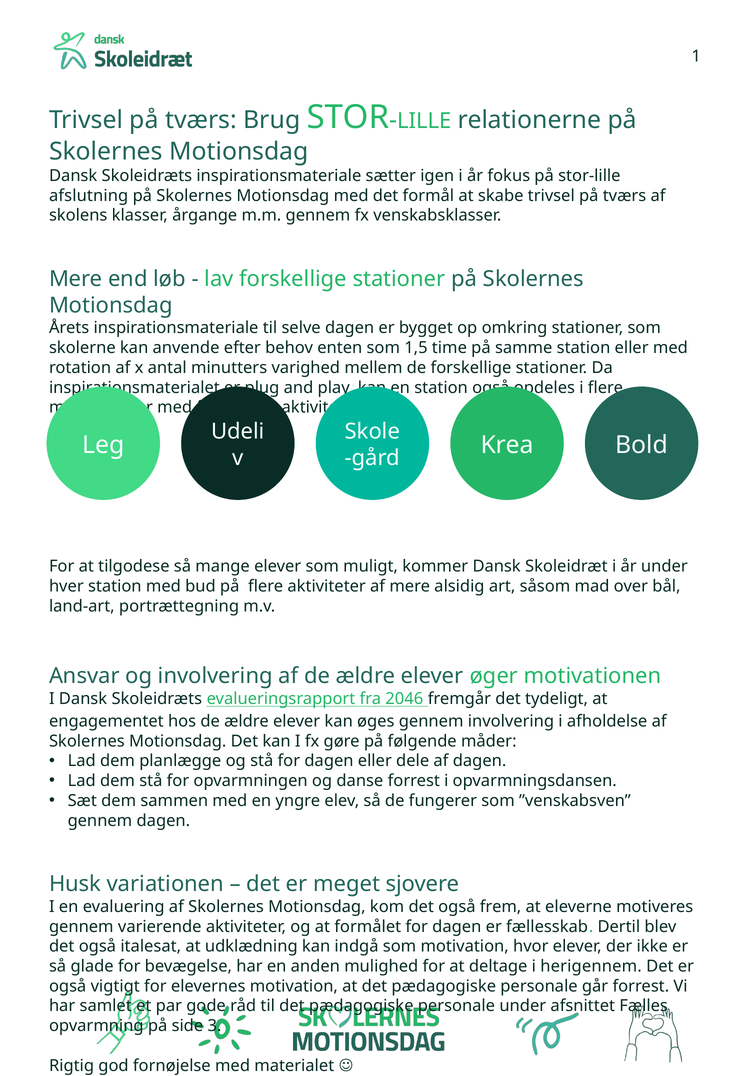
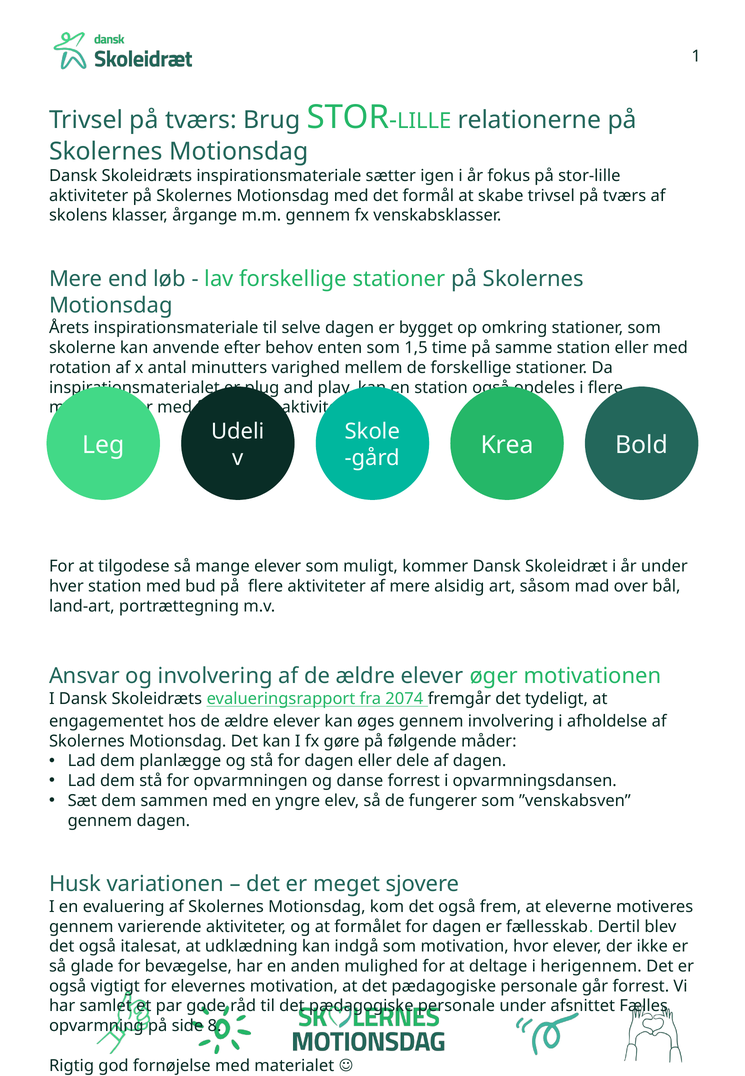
afslutning at (89, 196): afslutning -> aktiviteter
2046: 2046 -> 2074
3: 3 -> 8
